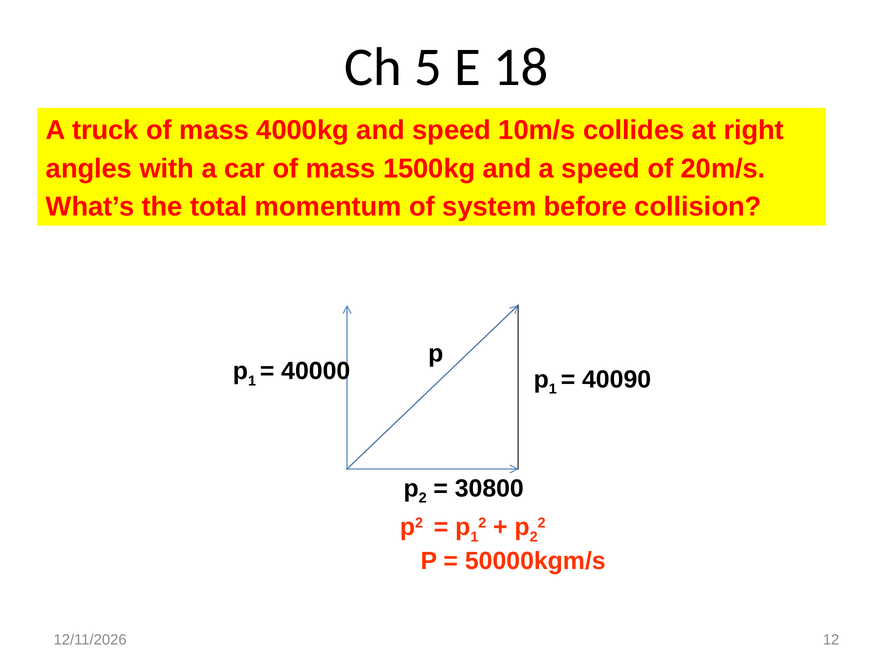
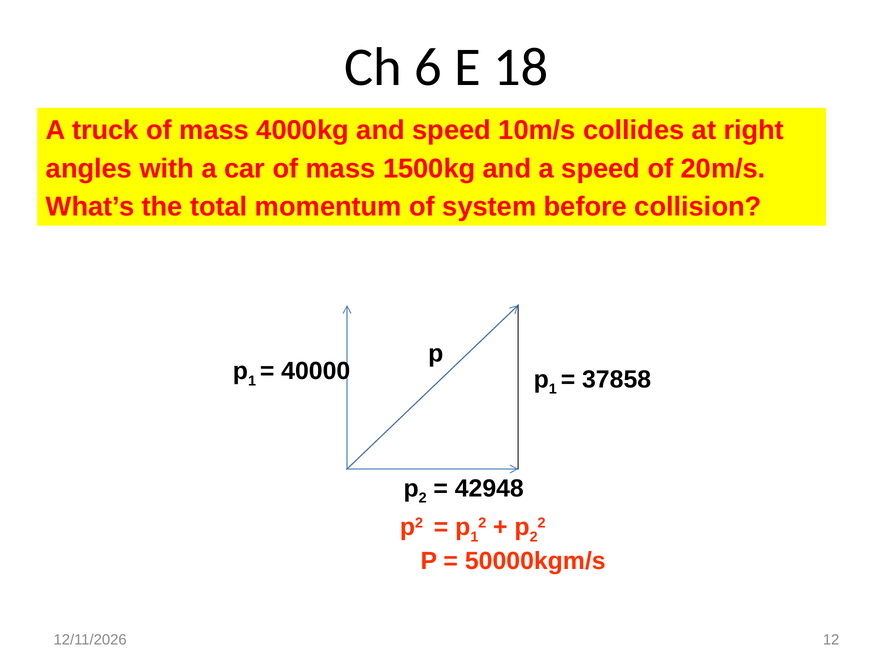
5: 5 -> 6
40090: 40090 -> 37858
30800: 30800 -> 42948
